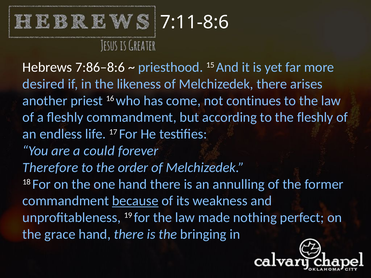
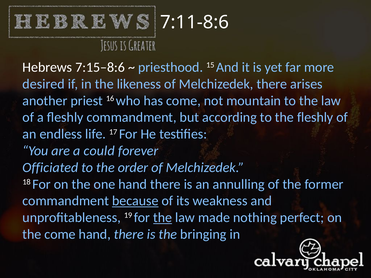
7:86–8:6: 7:86–8:6 -> 7:15–8:6
continues: continues -> mountain
Therefore: Therefore -> Officiated
the at (163, 218) underline: none -> present
the grace: grace -> come
